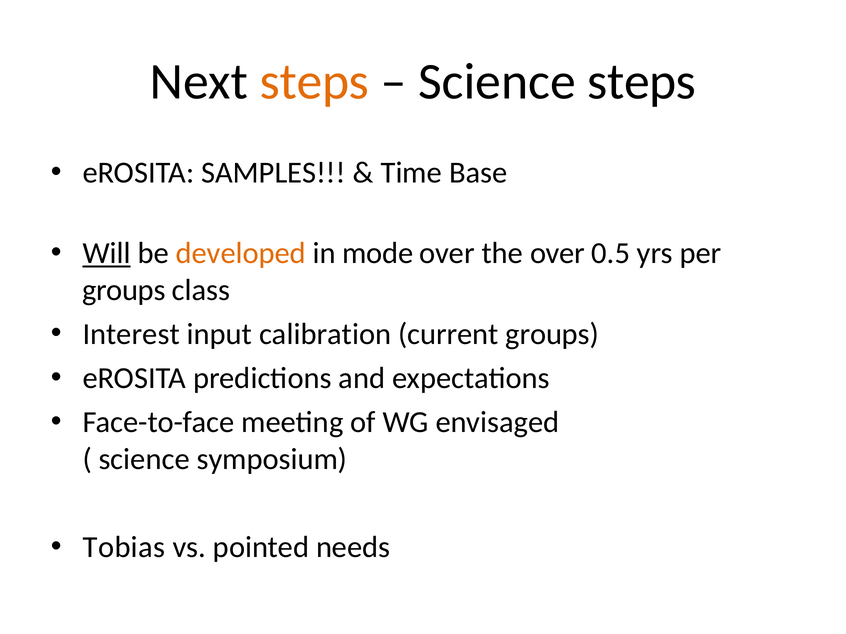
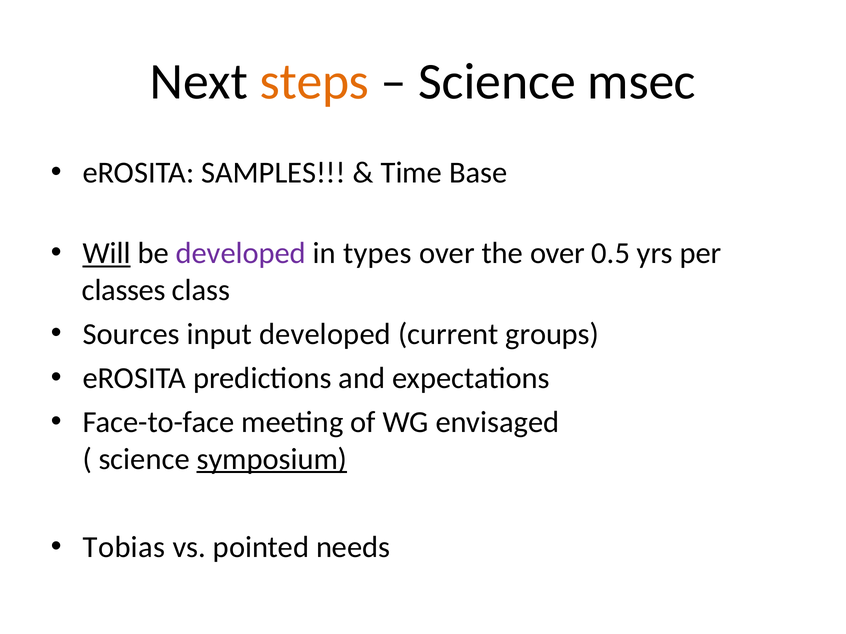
Science steps: steps -> msec
developed at (241, 254) colour: orange -> purple
mode: mode -> types
groups at (124, 290): groups -> classes
Interest: Interest -> Sources
input calibration: calibration -> developed
symposium underline: none -> present
